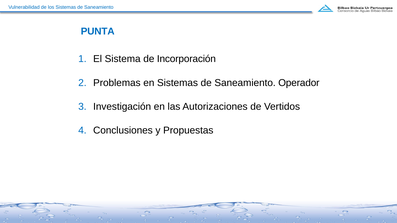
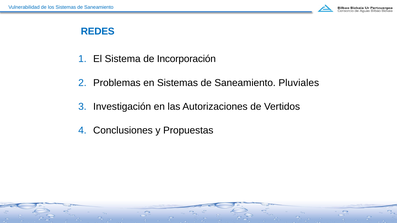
PUNTA: PUNTA -> REDES
Operador: Operador -> Pluviales
